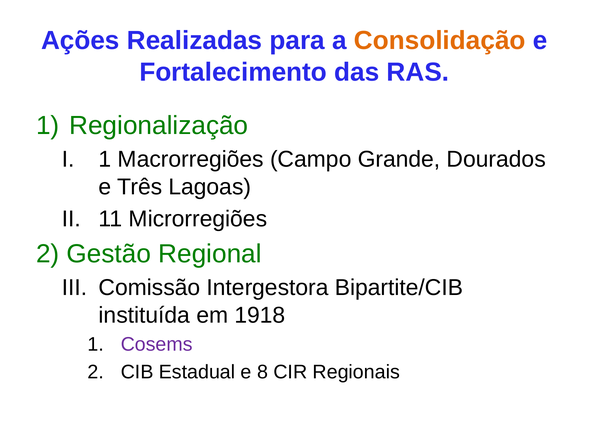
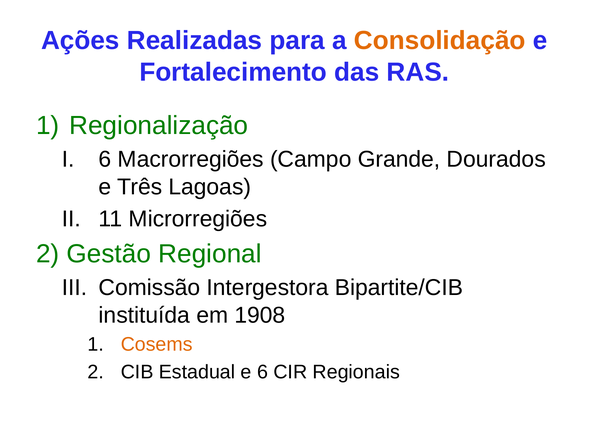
1 at (105, 159): 1 -> 6
1918: 1918 -> 1908
Cosems colour: purple -> orange
e 8: 8 -> 6
